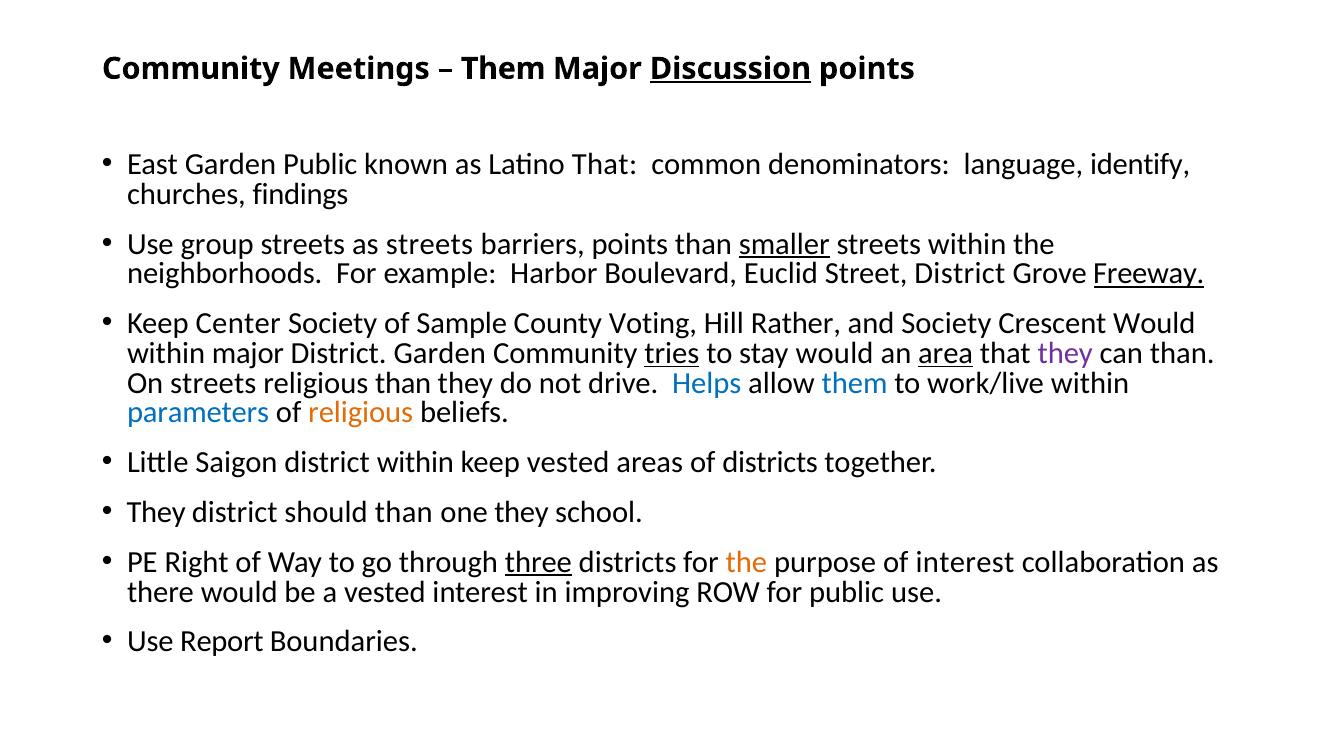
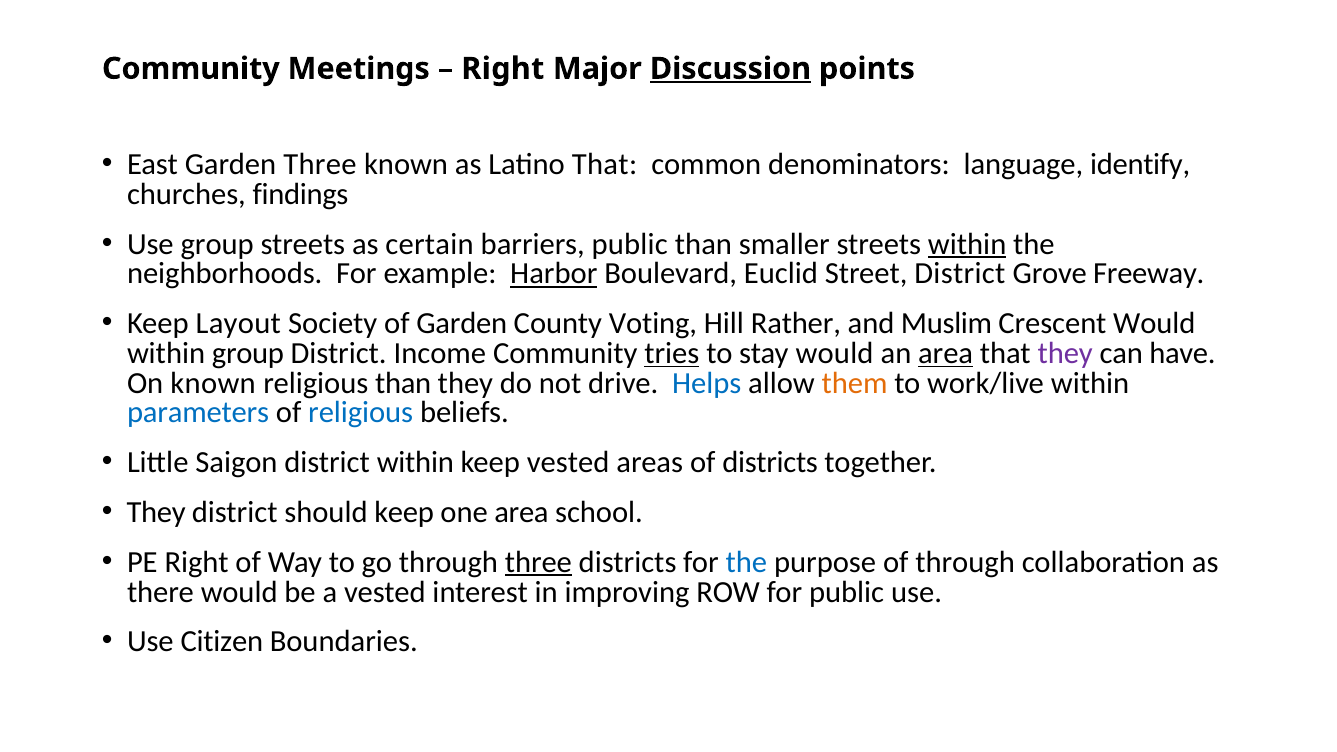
Them at (503, 69): Them -> Right
Garden Public: Public -> Three
as streets: streets -> certain
barriers points: points -> public
smaller underline: present -> none
within at (967, 244) underline: none -> present
Harbor underline: none -> present
Freeway underline: present -> none
Center: Center -> Layout
of Sample: Sample -> Garden
and Society: Society -> Muslim
within major: major -> group
District Garden: Garden -> Income
can than: than -> have
On streets: streets -> known
them at (855, 383) colour: blue -> orange
religious at (361, 413) colour: orange -> blue
should than: than -> keep
one they: they -> area
the at (746, 562) colour: orange -> blue
of interest: interest -> through
Report: Report -> Citizen
